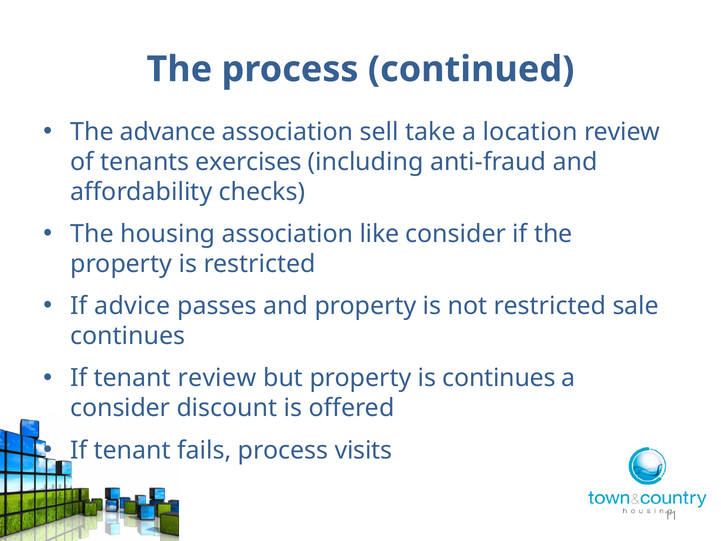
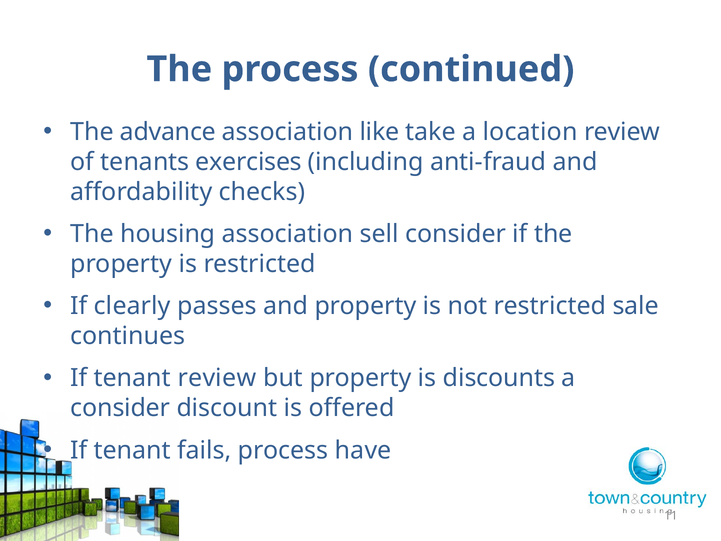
sell: sell -> like
like: like -> sell
advice: advice -> clearly
is continues: continues -> discounts
visits: visits -> have
